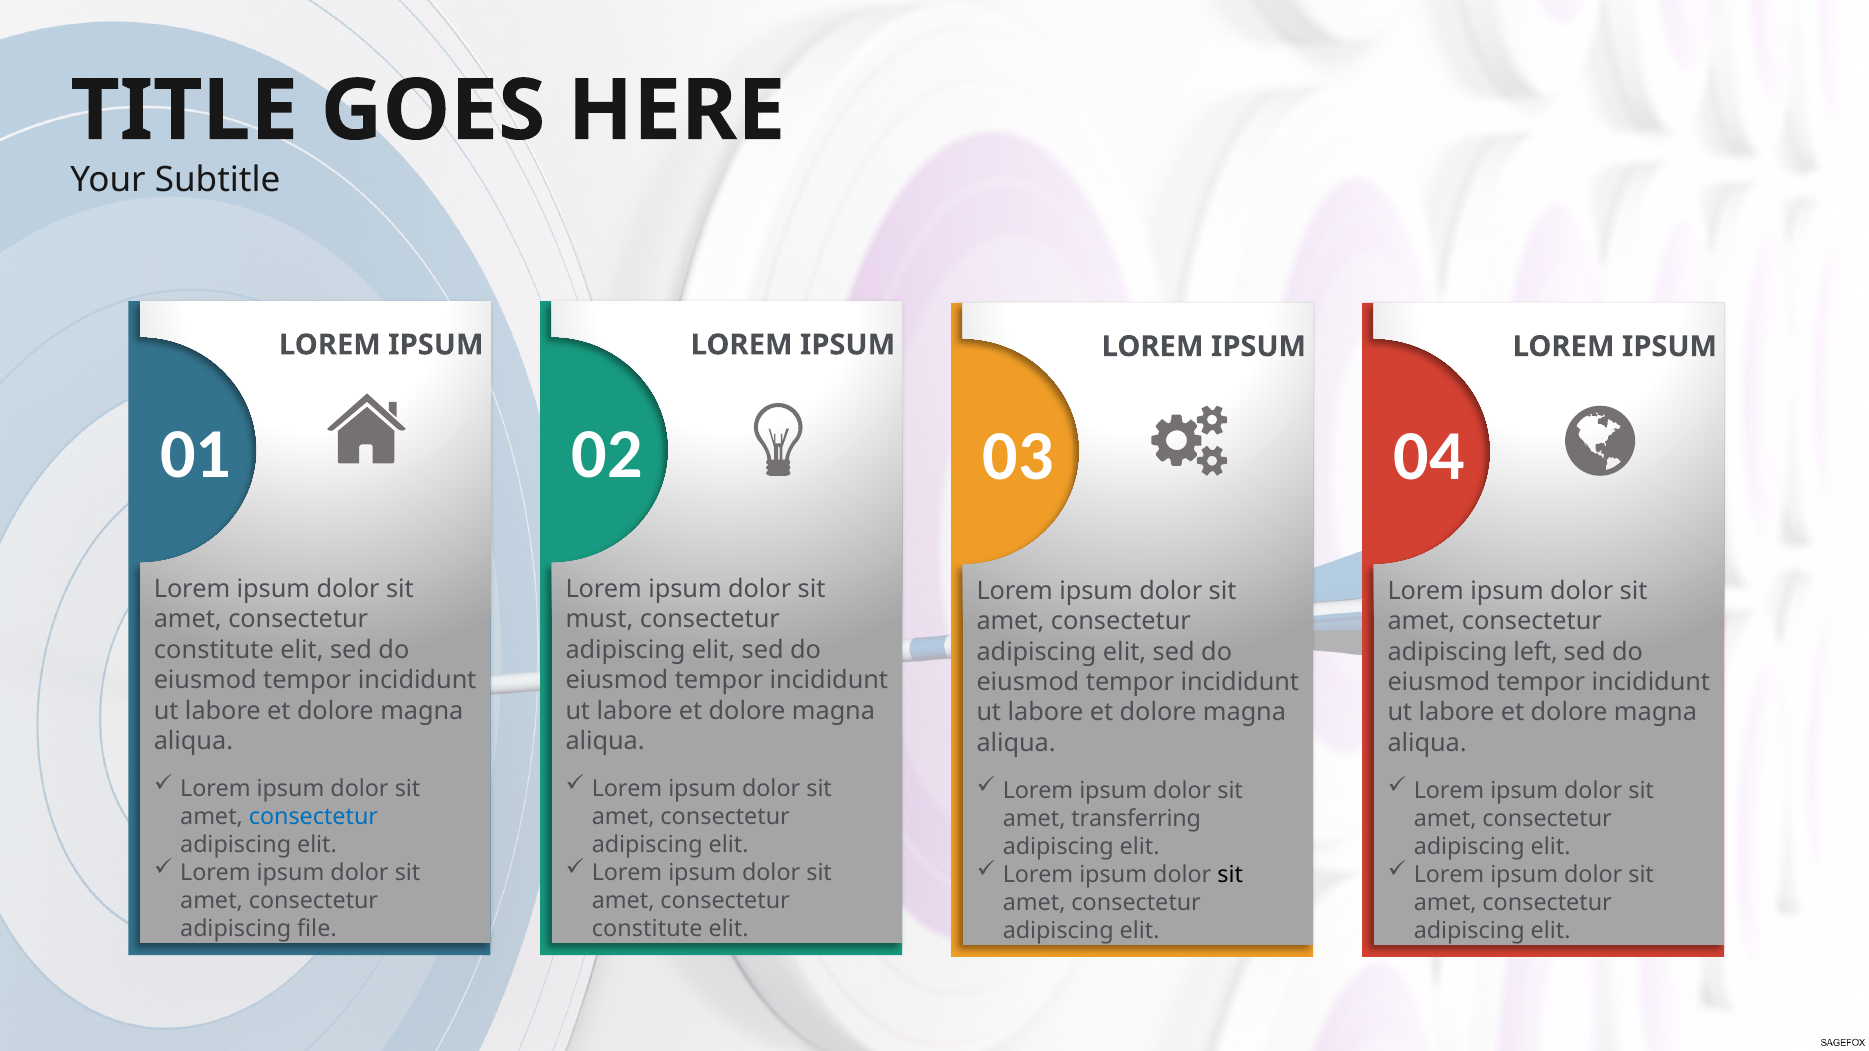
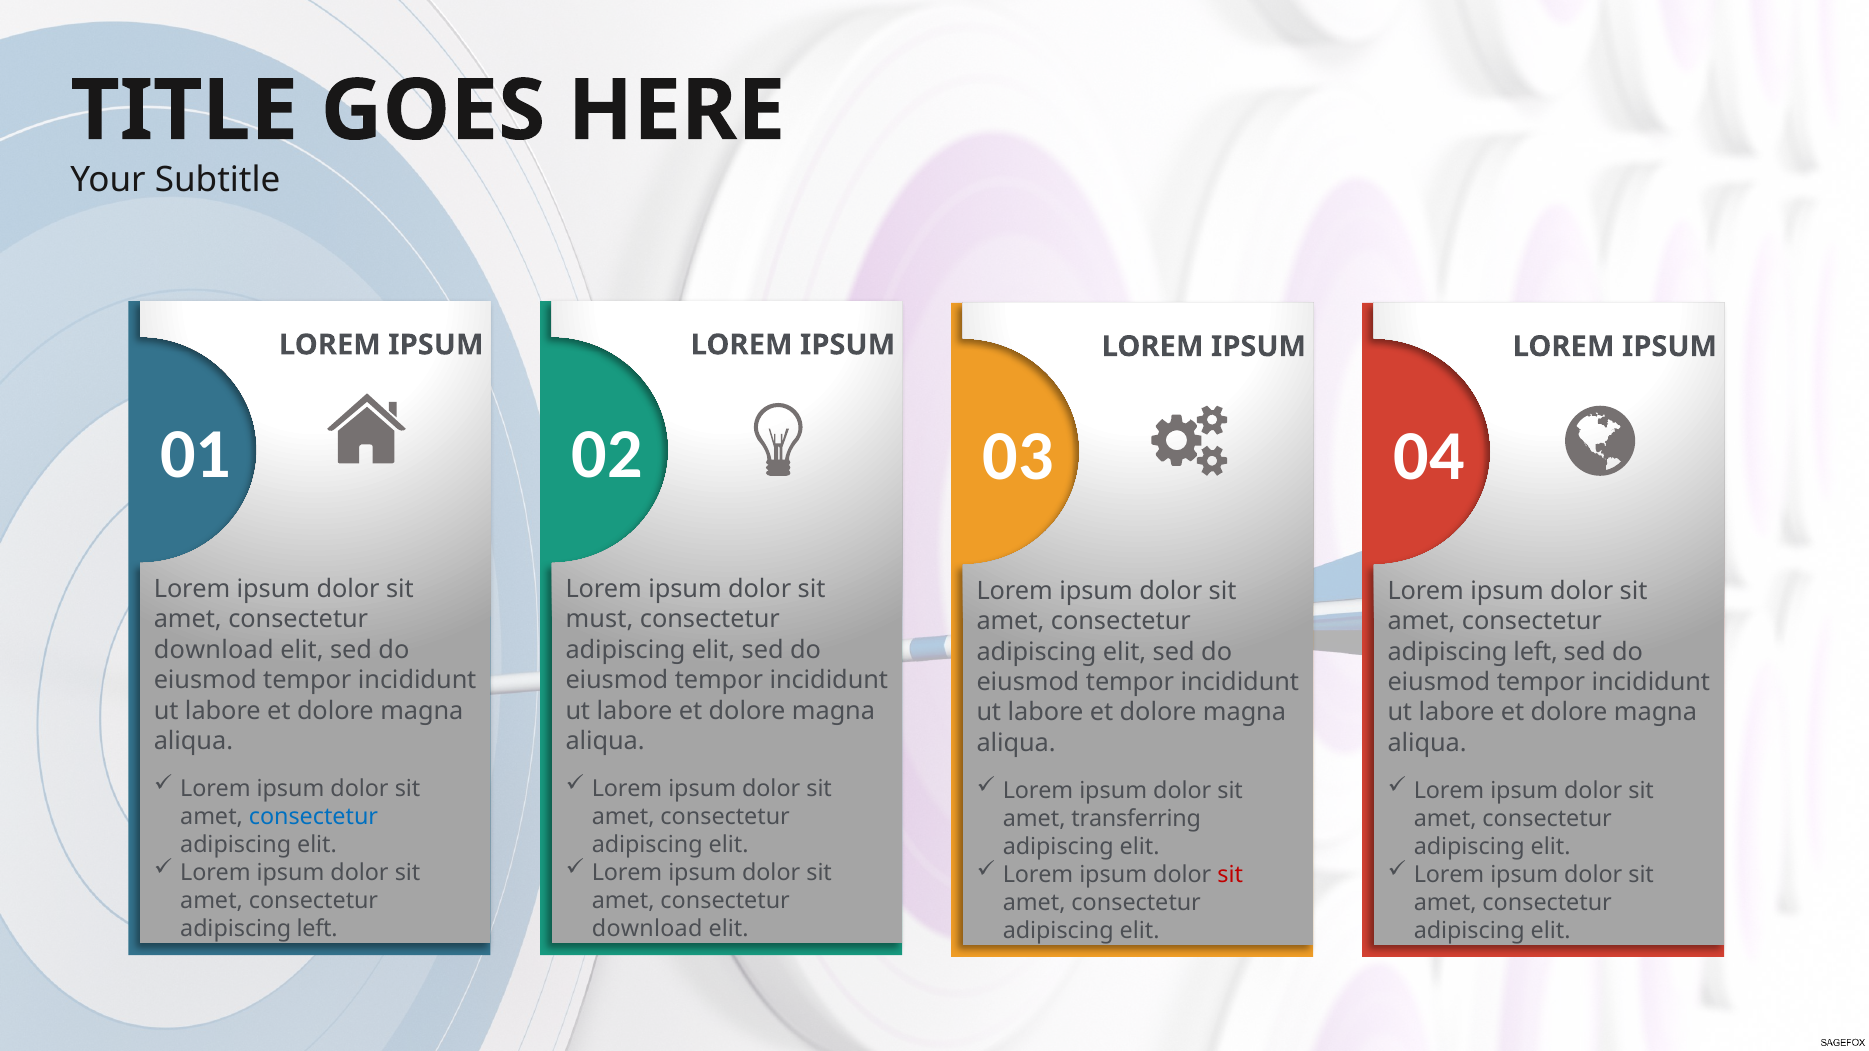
constitute at (214, 650): constitute -> download
sit at (1230, 875) colour: black -> red
file at (317, 929): file -> left
constitute at (647, 929): constitute -> download
